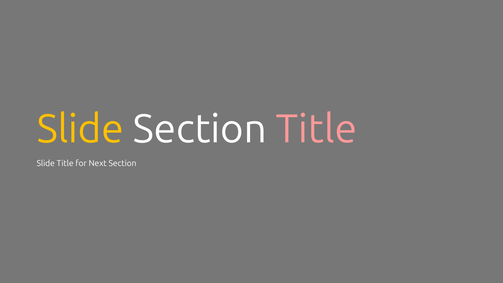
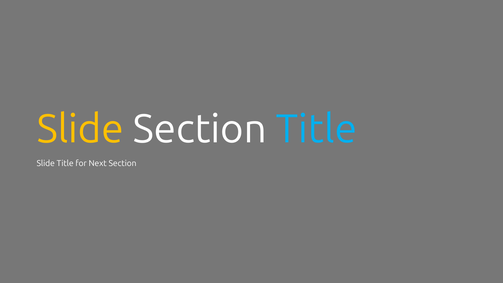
Title at (316, 129) colour: pink -> light blue
